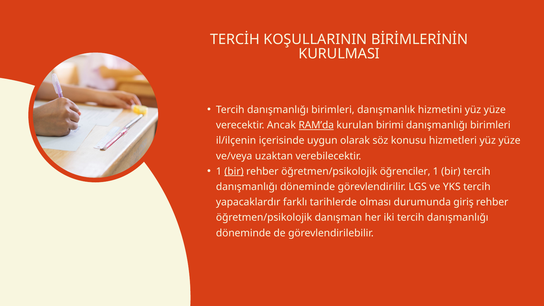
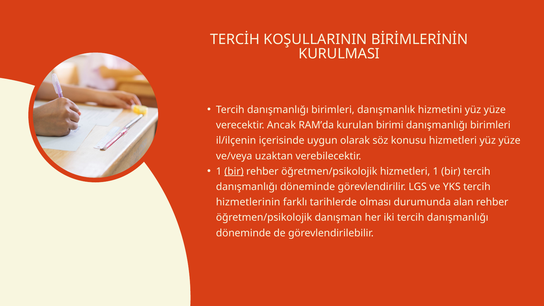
RAM’da underline: present -> none
öğretmen/psikolojik öğrenciler: öğrenciler -> hizmetleri
yapacaklardır: yapacaklardır -> hizmetlerinin
giriş: giriş -> alan
